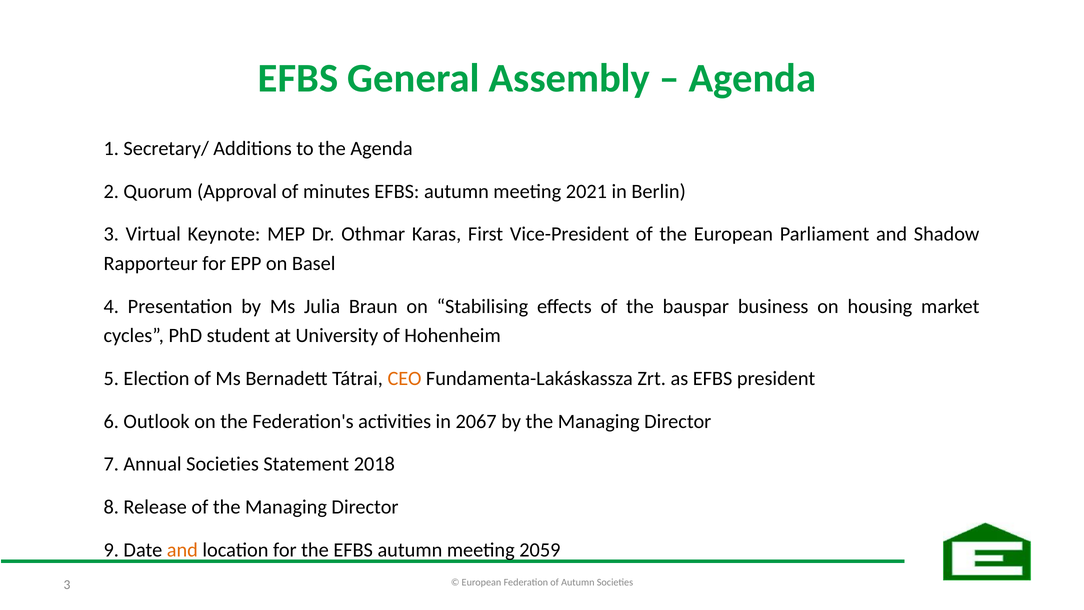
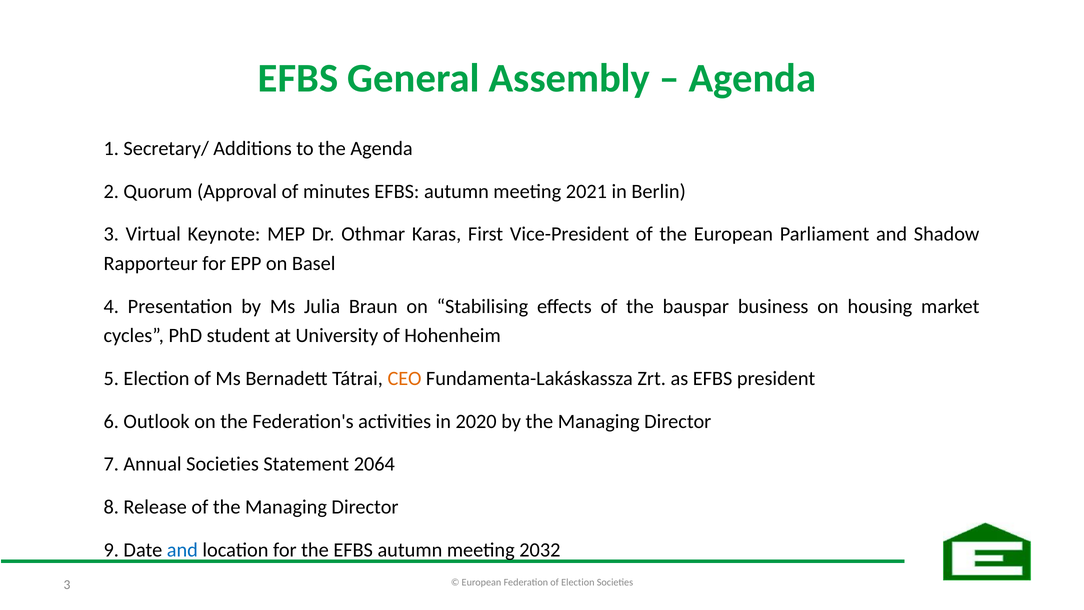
2067: 2067 -> 2020
2018: 2018 -> 2064
and at (182, 550) colour: orange -> blue
2059: 2059 -> 2032
of Autumn: Autumn -> Election
